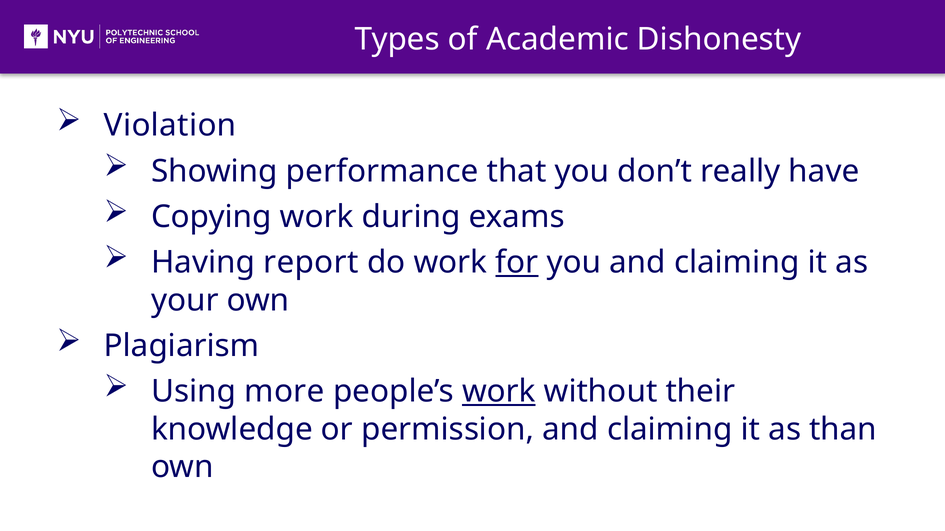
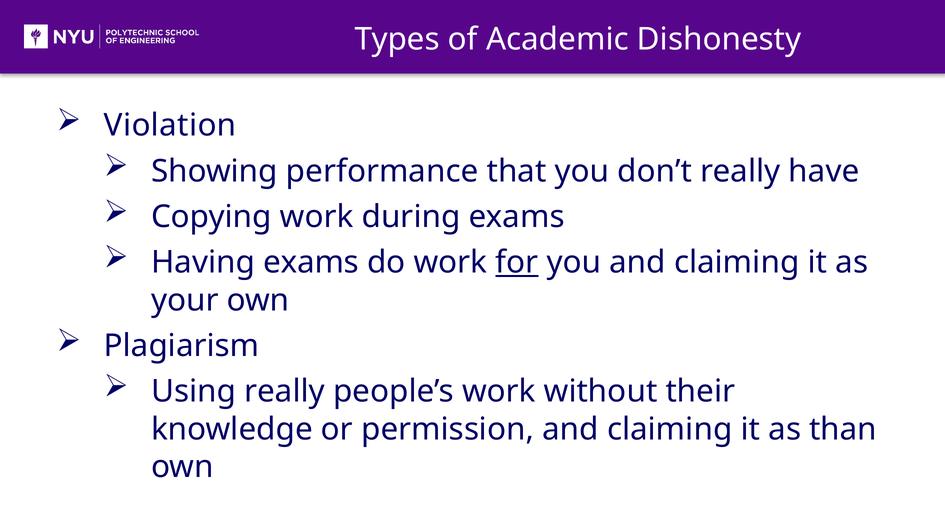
Having report: report -> exams
Using more: more -> really
work at (499, 392) underline: present -> none
